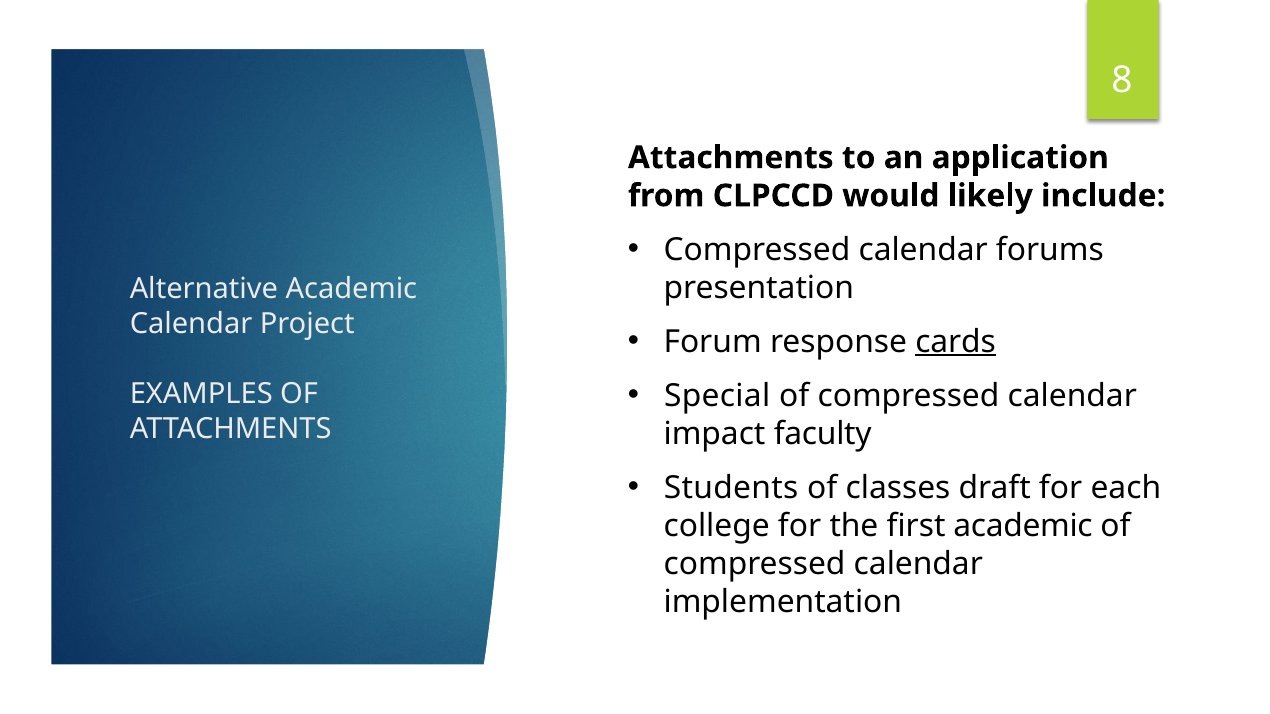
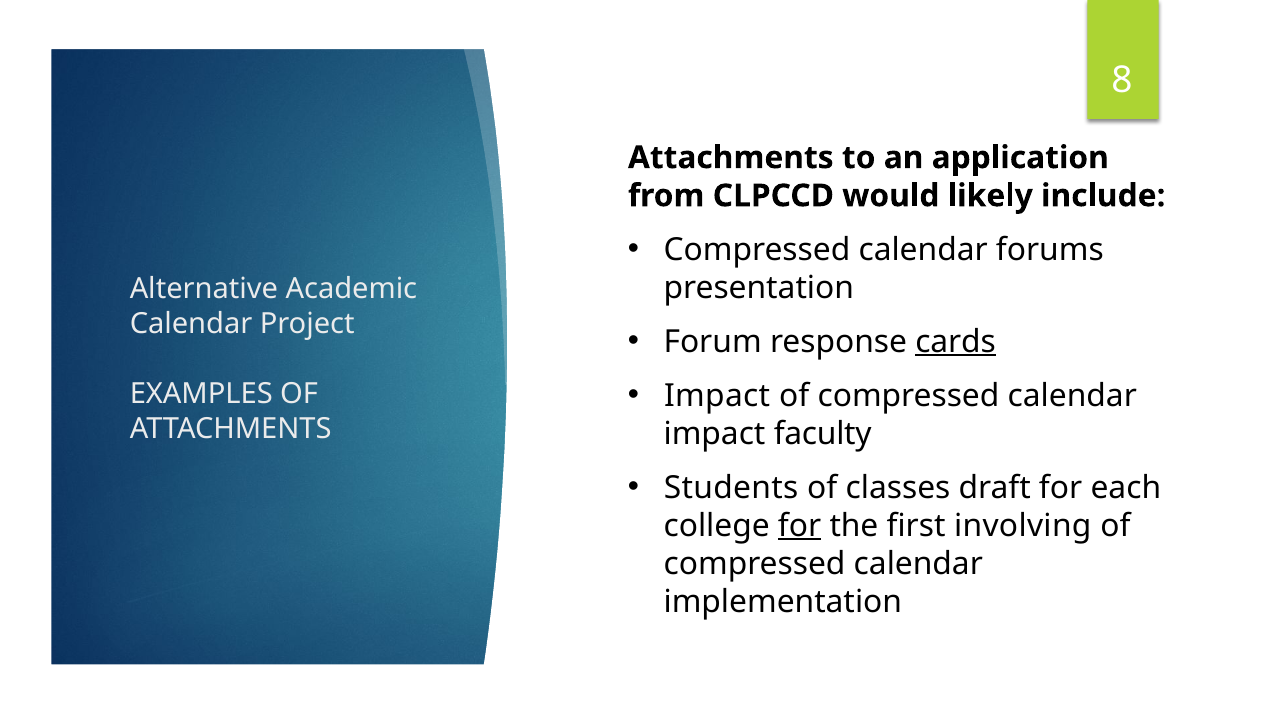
Special at (717, 396): Special -> Impact
for at (800, 526) underline: none -> present
first academic: academic -> involving
